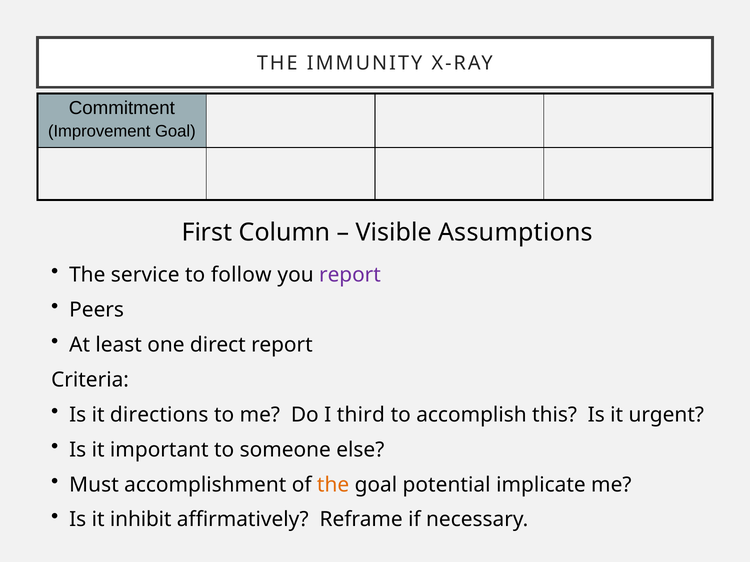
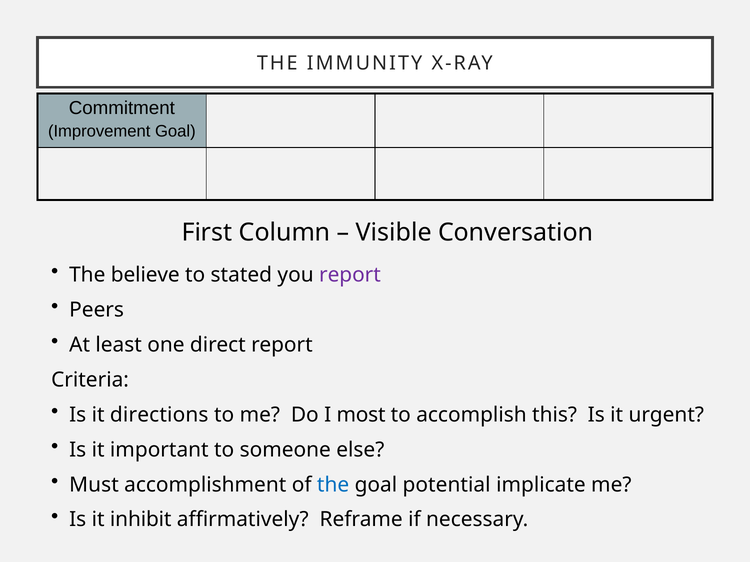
Assumptions: Assumptions -> Conversation
service: service -> believe
follow: follow -> stated
third: third -> most
the at (333, 485) colour: orange -> blue
